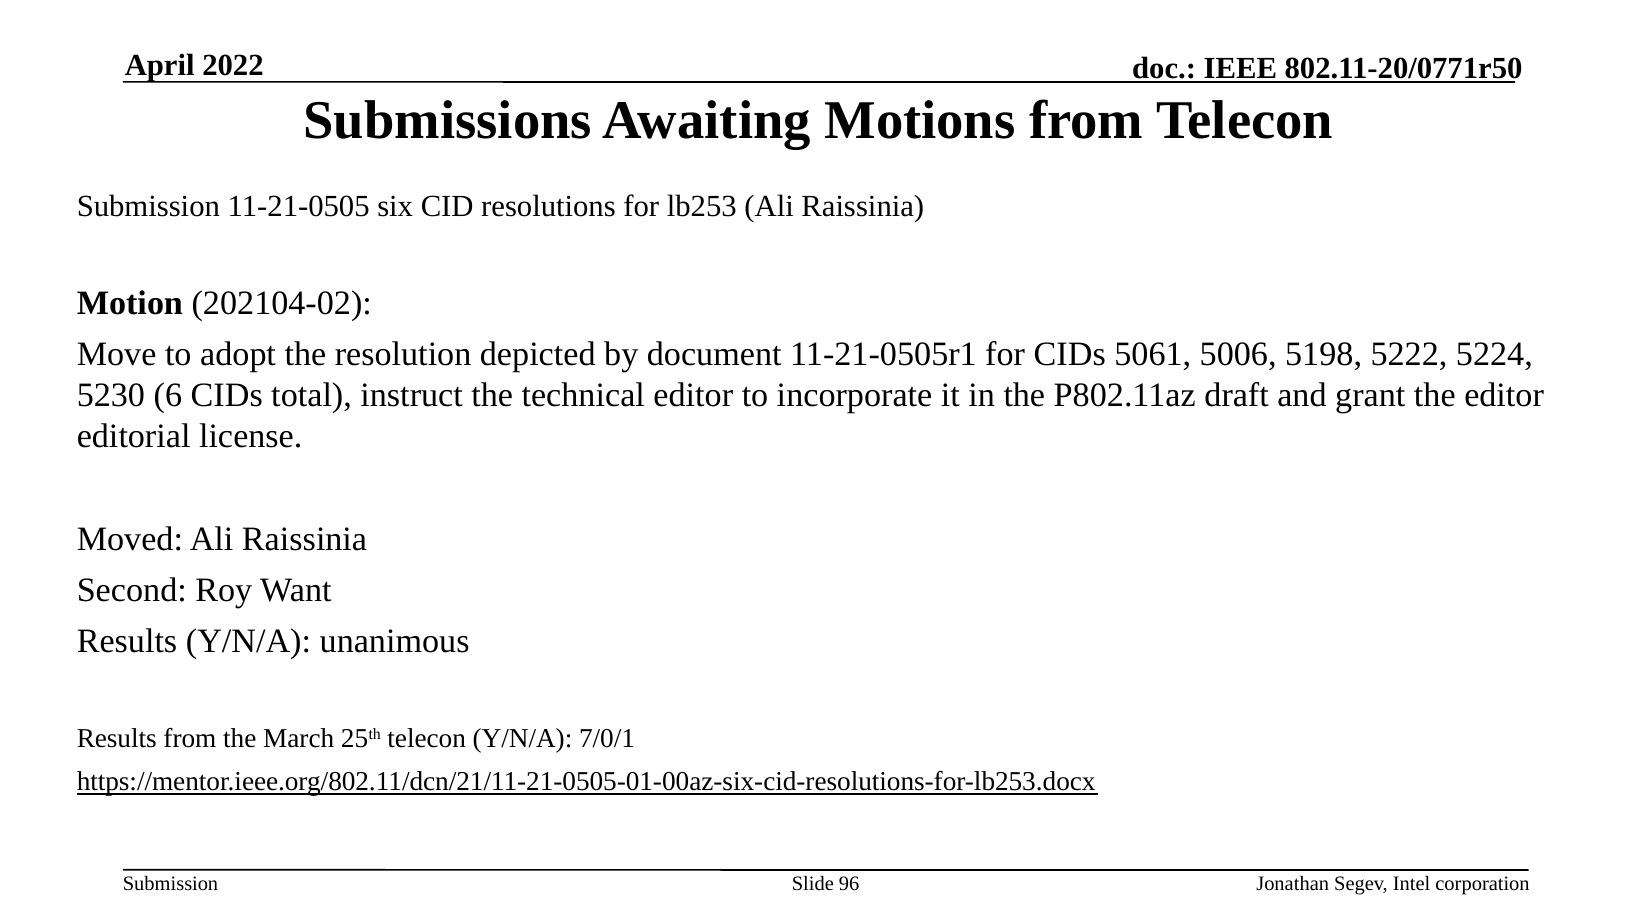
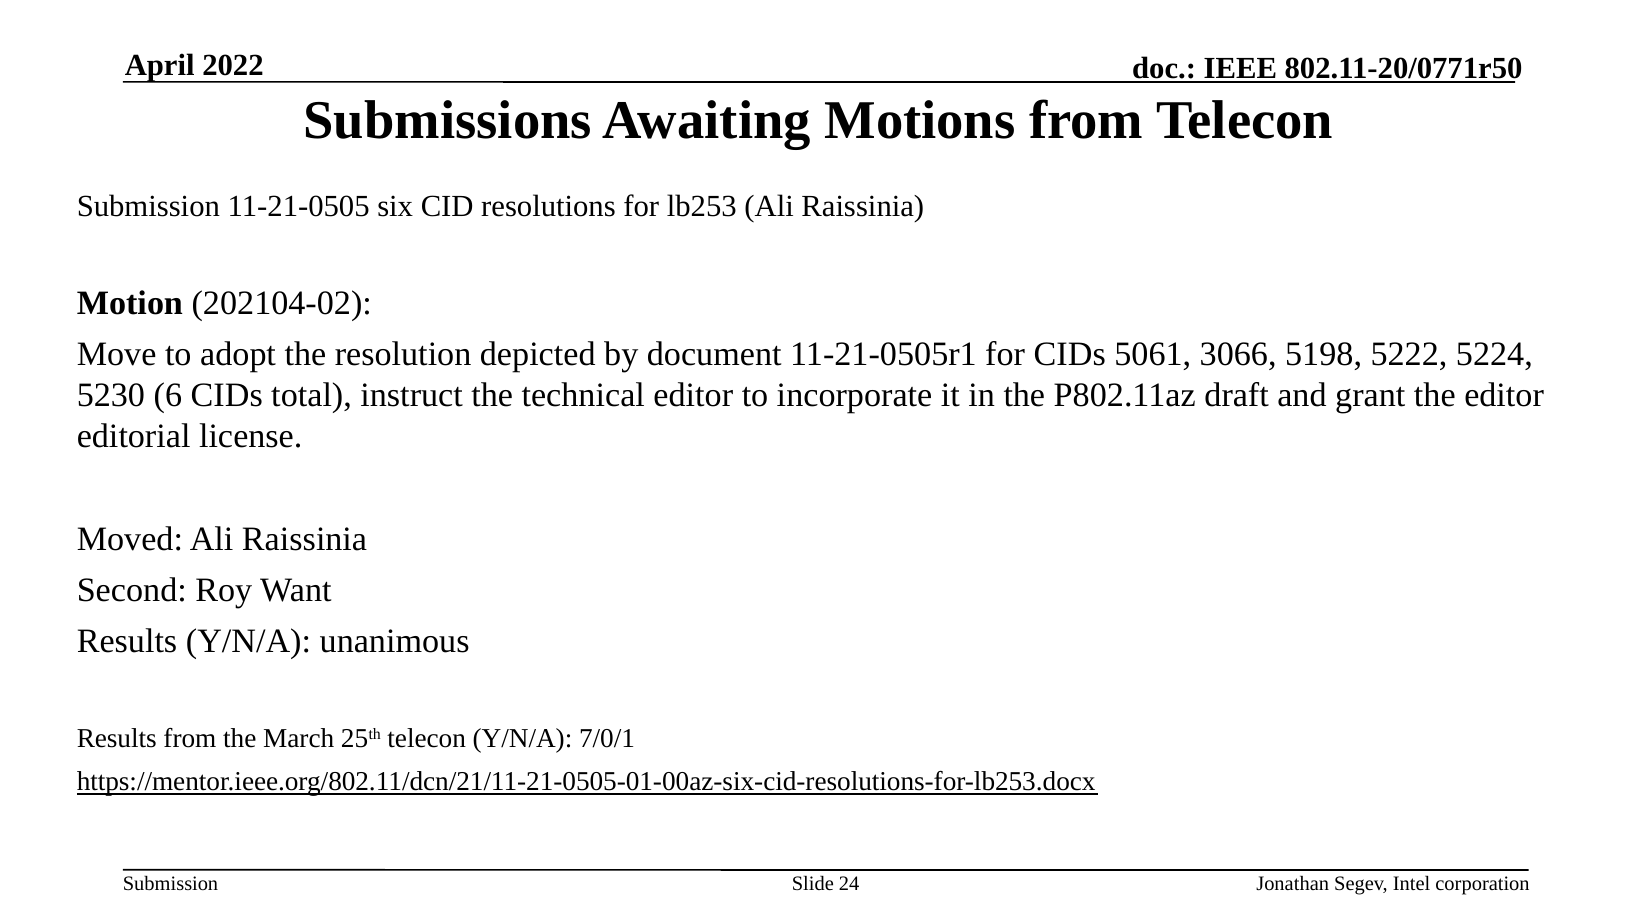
5006: 5006 -> 3066
96: 96 -> 24
